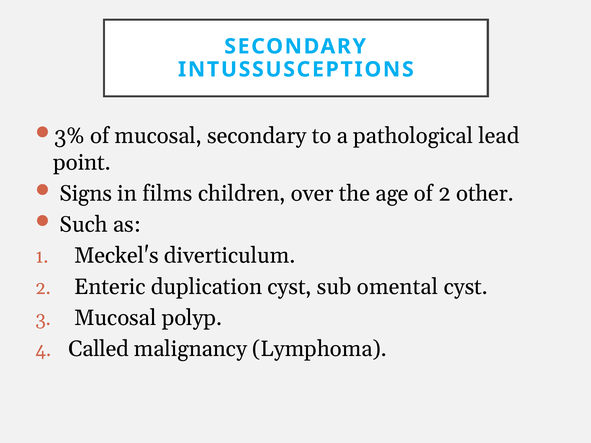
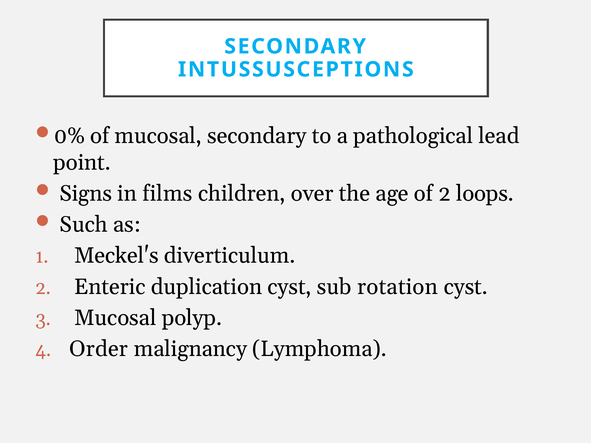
3%: 3% -> 0%
other: other -> loops
omental: omental -> rotation
Called: Called -> Order
